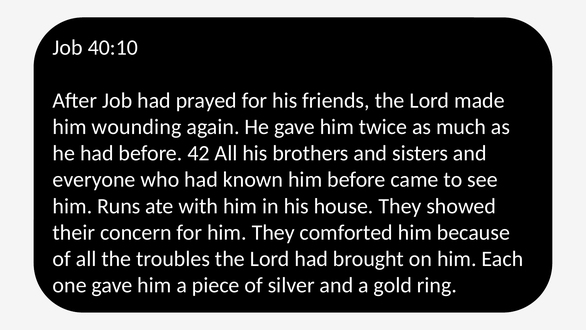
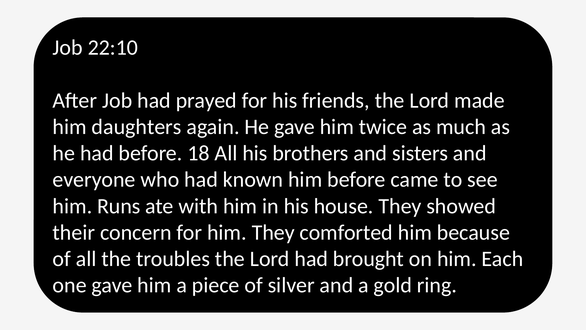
40:10: 40:10 -> 22:10
wounding: wounding -> daughters
42: 42 -> 18
